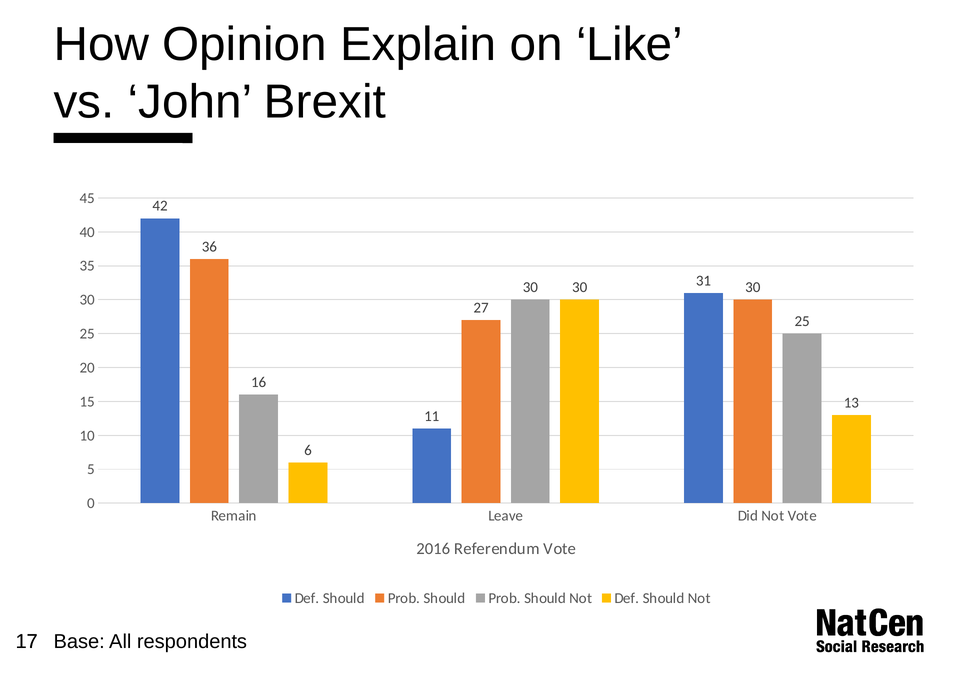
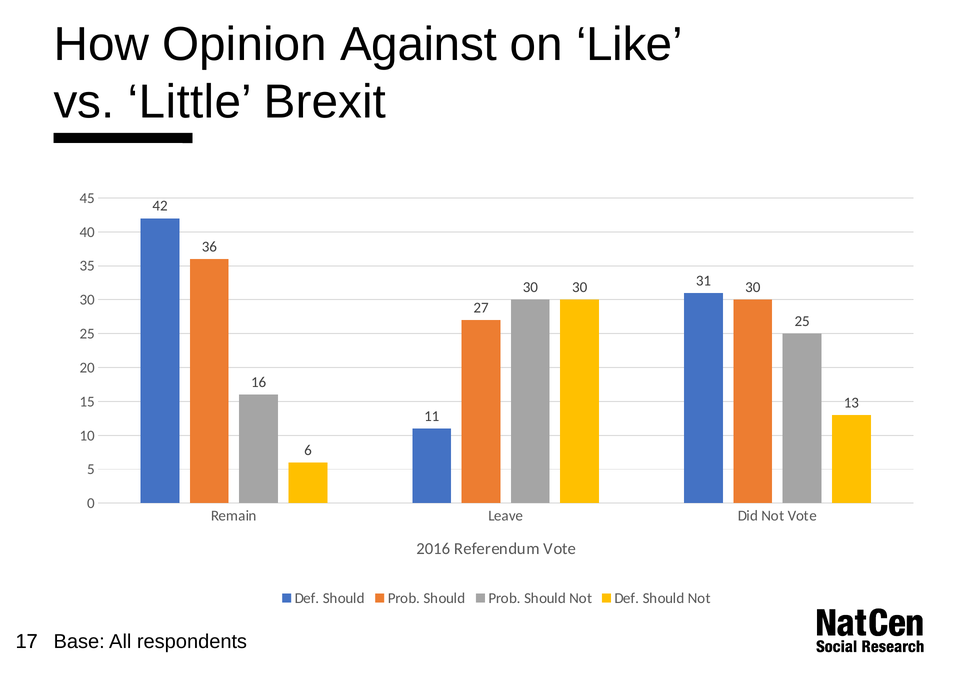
Explain: Explain -> Against
John: John -> Little
